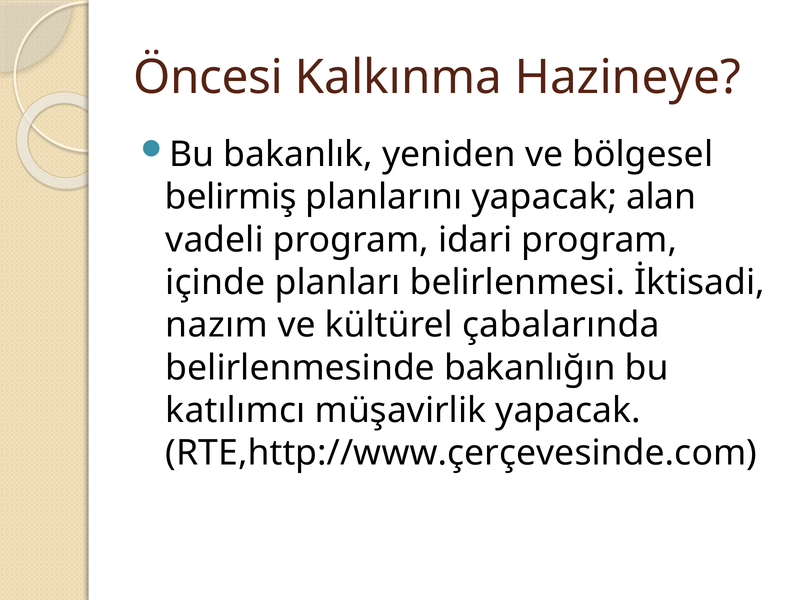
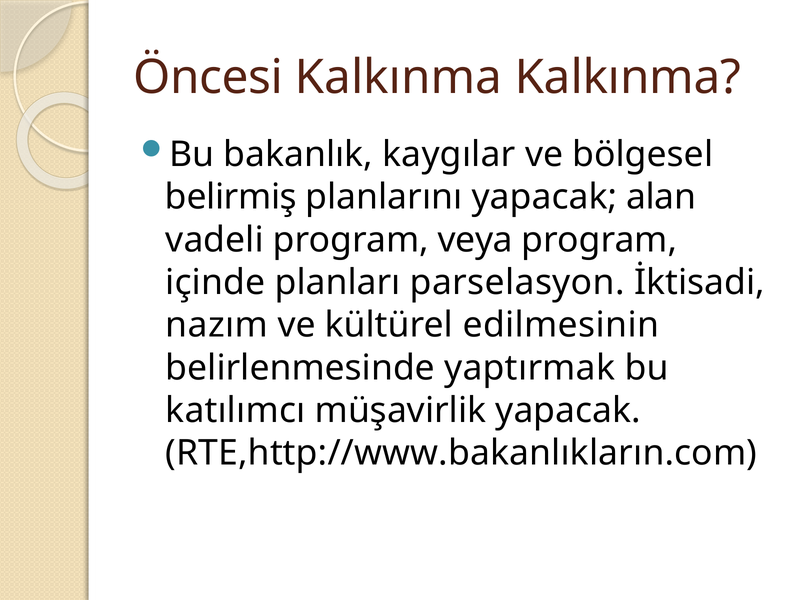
Kalkınma Hazineye: Hazineye -> Kalkınma
yeniden: yeniden -> kaygılar
idari: idari -> veya
belirlenmesi: belirlenmesi -> parselasyon
çabalarında: çabalarında -> edilmesinin
bakanlığın: bakanlığın -> yaptırmak
RTE,http://www.çerçevesinde.com: RTE,http://www.çerçevesinde.com -> RTE,http://www.bakanlıkların.com
